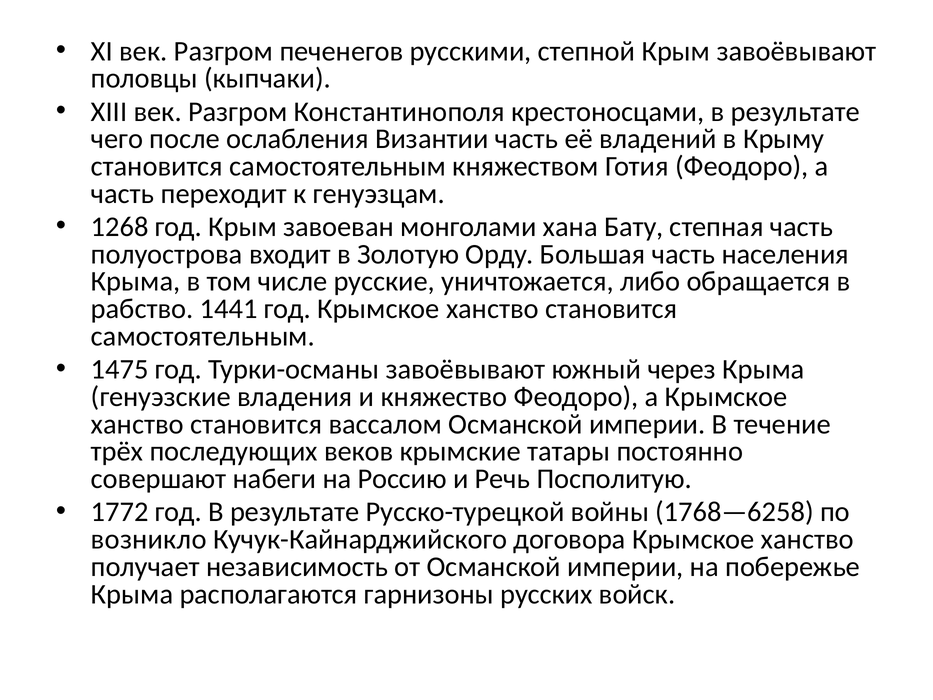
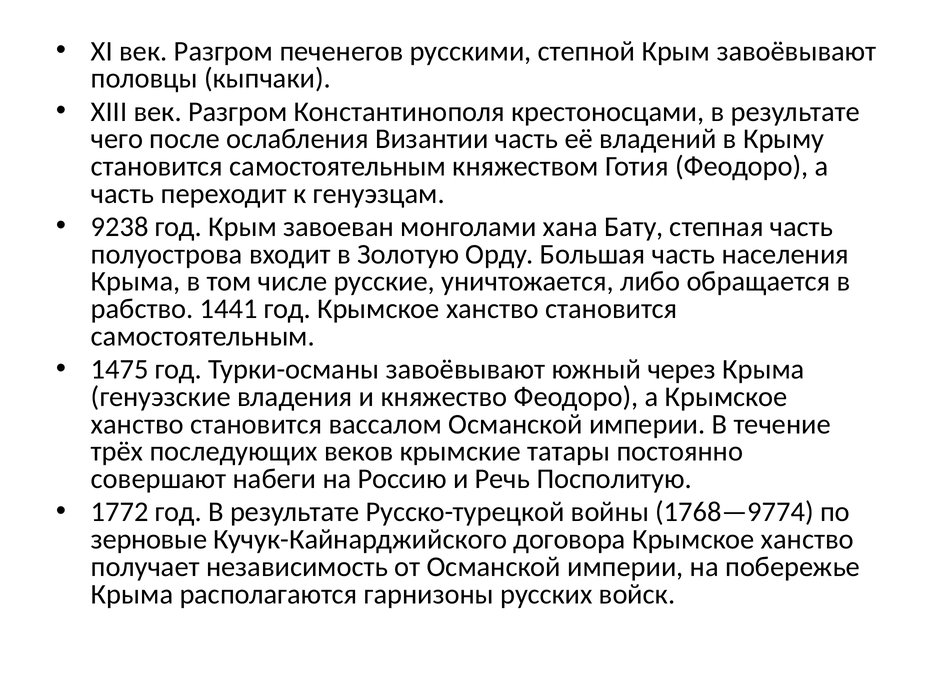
1268: 1268 -> 9238
1768—6258: 1768—6258 -> 1768—9774
возникло: возникло -> зерновые
